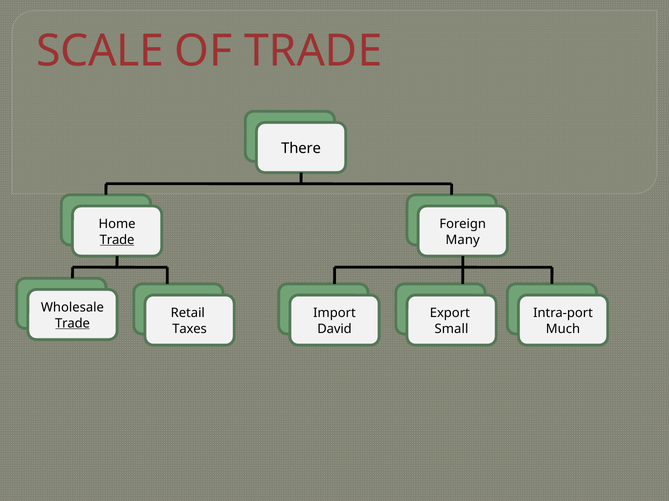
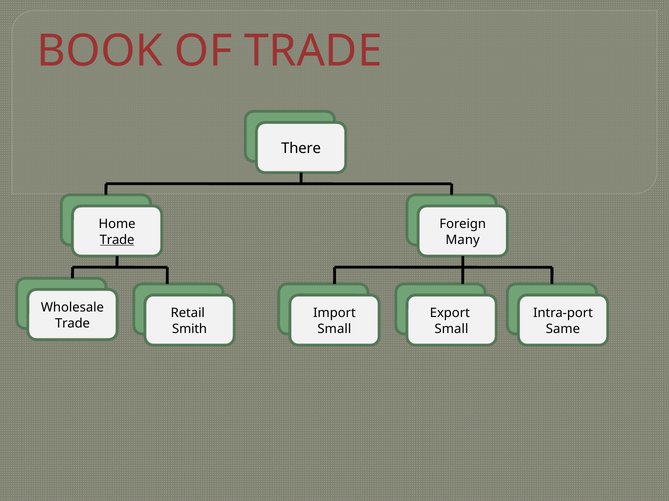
SCALE: SCALE -> BOOK
Trade at (72, 324) underline: present -> none
Taxes: Taxes -> Smith
David at (335, 329): David -> Small
Much: Much -> Same
